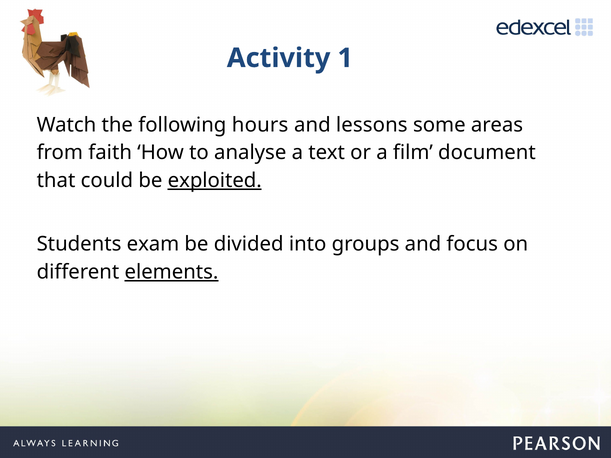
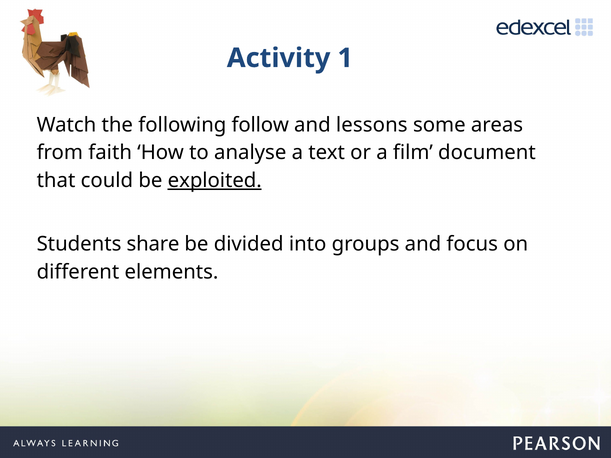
hours: hours -> follow
exam: exam -> share
elements underline: present -> none
